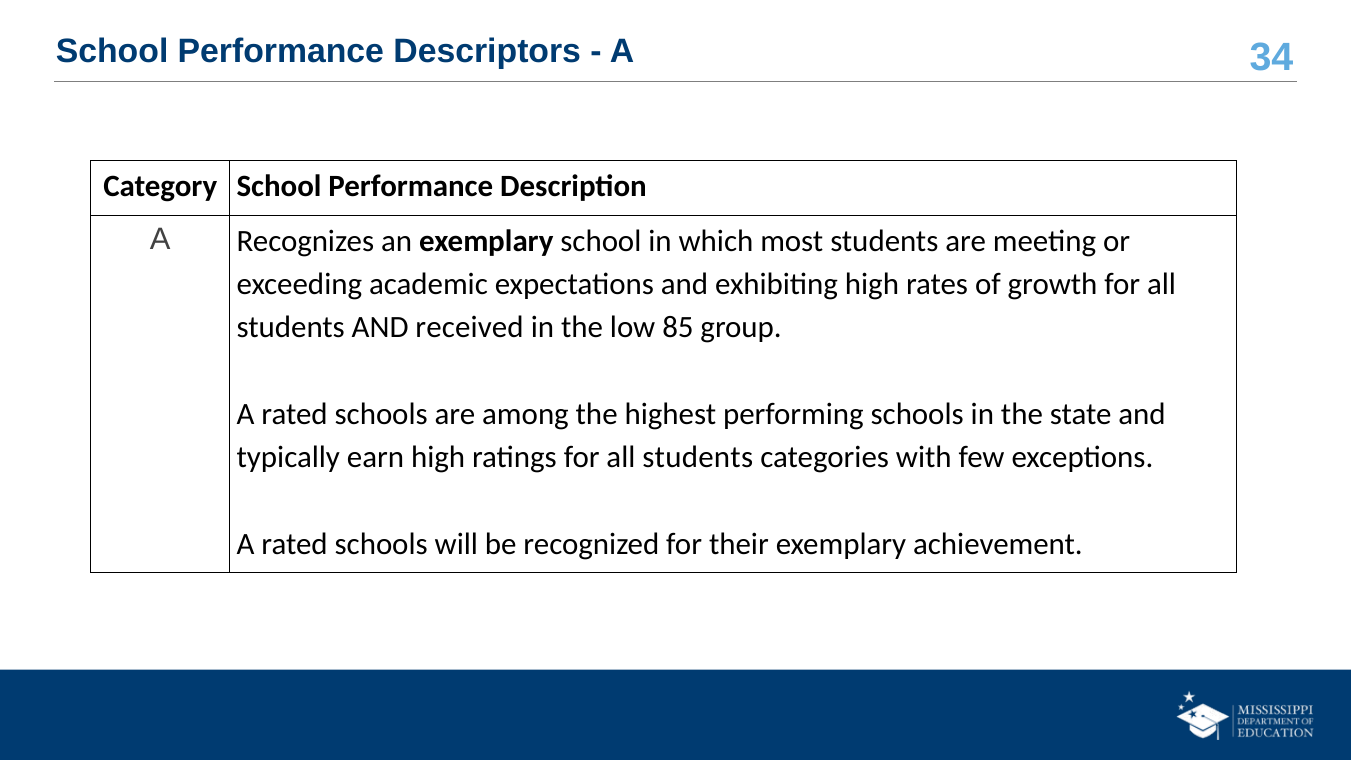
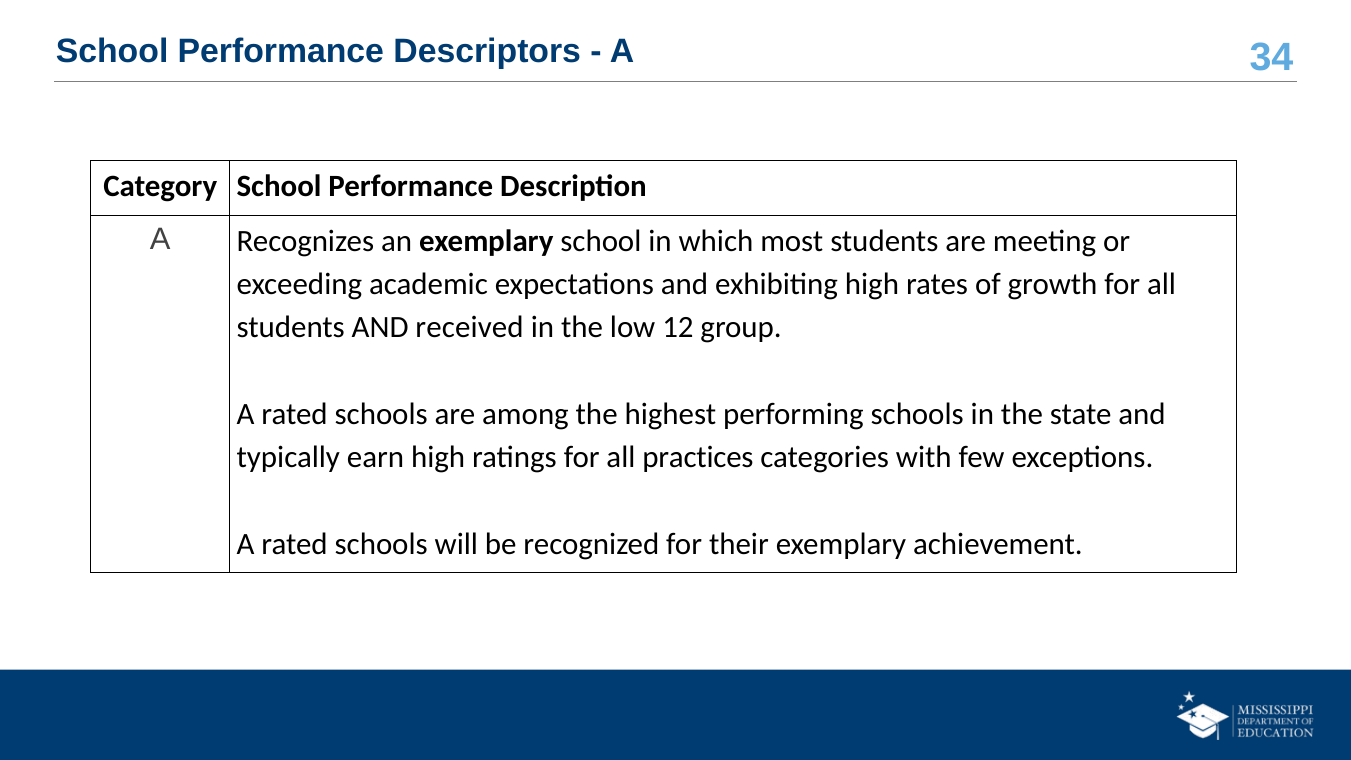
85: 85 -> 12
ratings for all students: students -> practices
